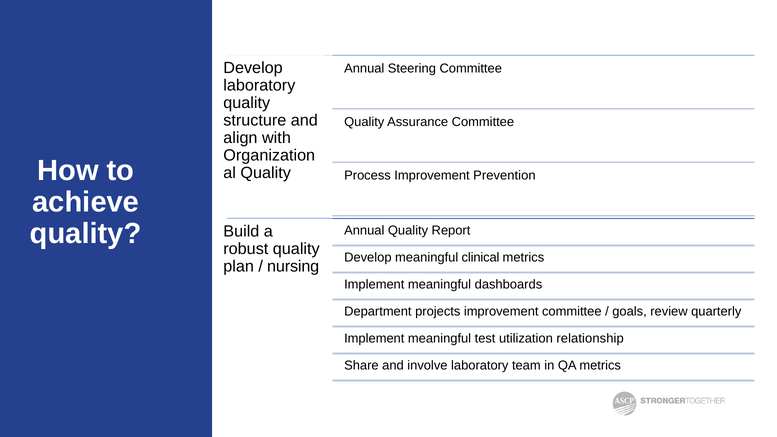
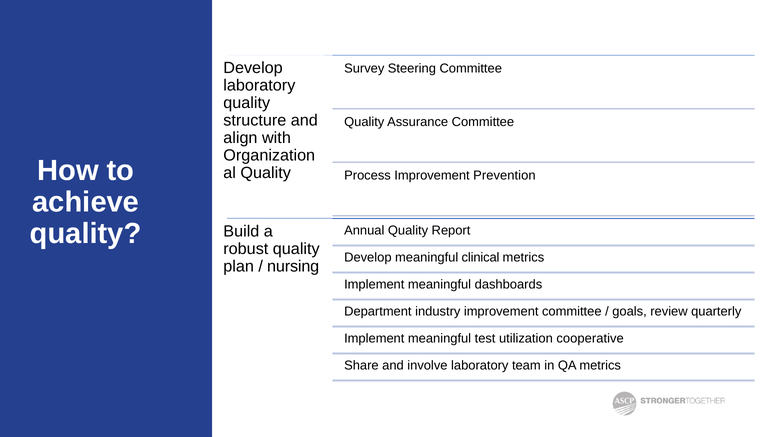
Annual at (364, 68): Annual -> Survey
projects: projects -> industry
relationship: relationship -> cooperative
